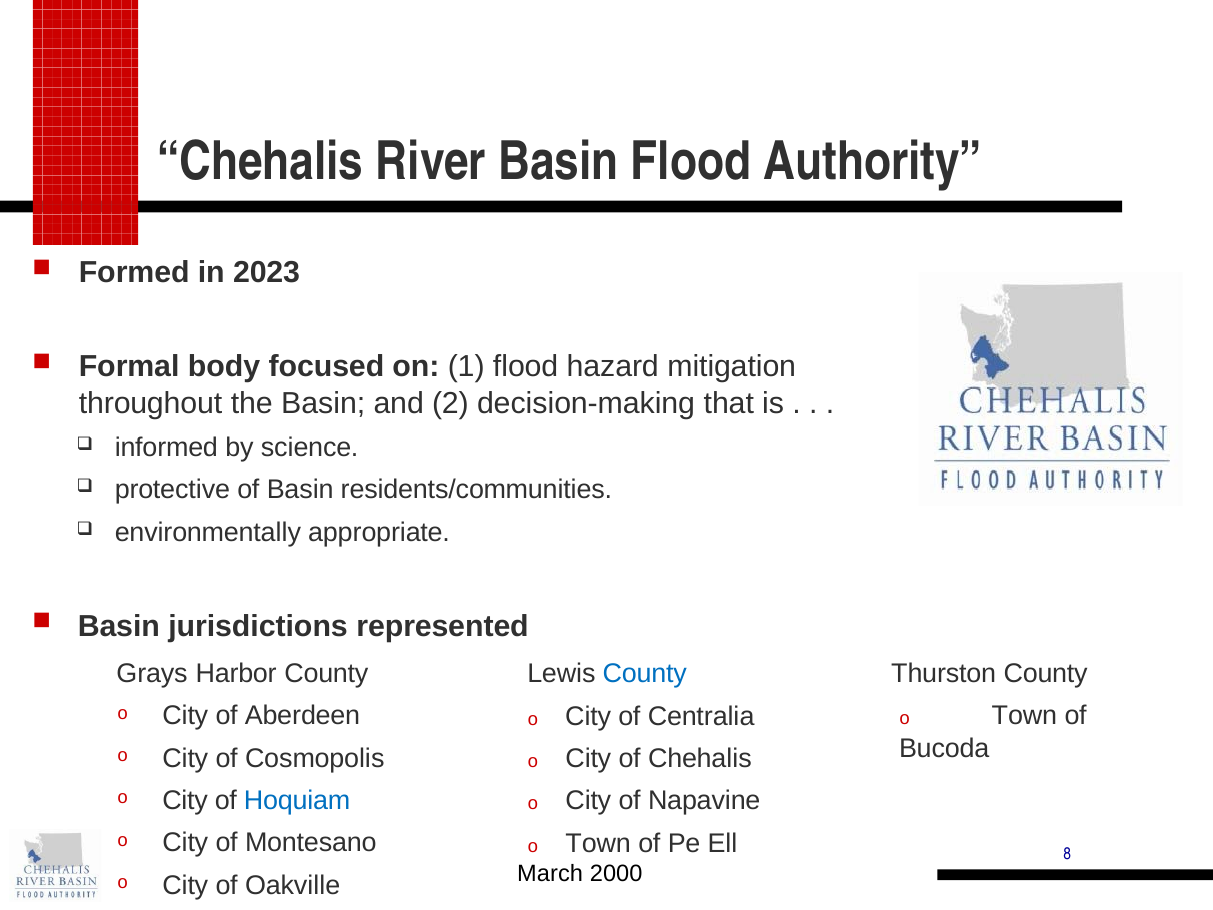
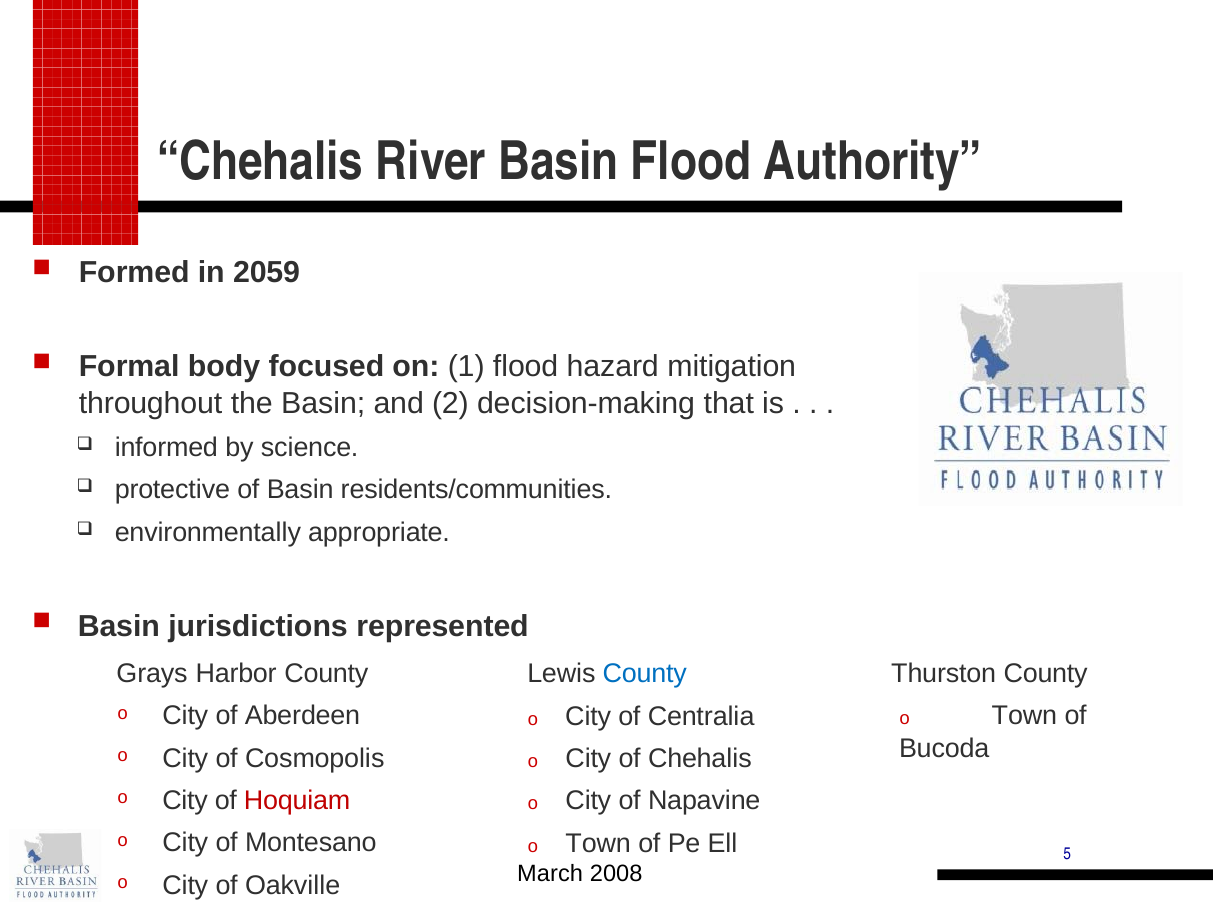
2023: 2023 -> 2059
Hoquiam colour: blue -> red
8: 8 -> 5
2000: 2000 -> 2008
